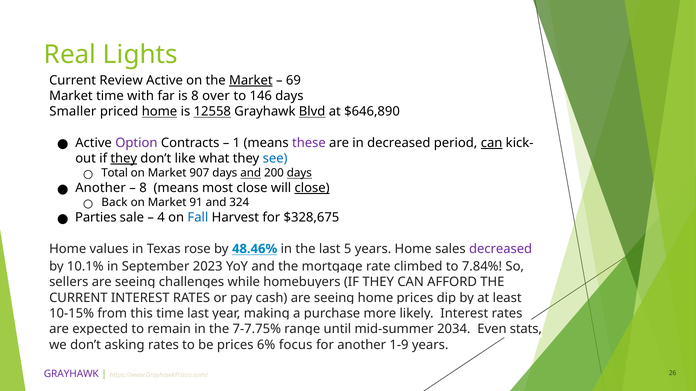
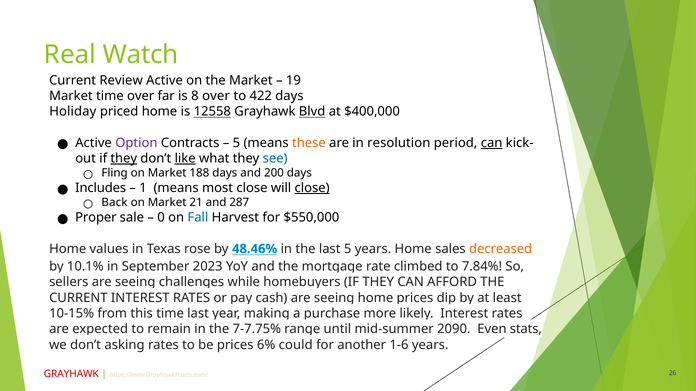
Lights: Lights -> Watch
Market at (251, 80) underline: present -> none
69: 69 -> 19
time with: with -> over
146: 146 -> 422
Smaller: Smaller -> Holiday
home at (159, 112) underline: present -> none
$646,890: $646,890 -> $400,000
1 at (236, 143): 1 -> 5
these colour: purple -> orange
in decreased: decreased -> resolution
like underline: none -> present
Total: Total -> Fling
907: 907 -> 188
and at (251, 173) underline: present -> none
days at (299, 173) underline: present -> none
Another at (101, 188): Another -> Includes
8 at (143, 188): 8 -> 1
91: 91 -> 21
324: 324 -> 287
Parties: Parties -> Proper
4: 4 -> 0
$328,675: $328,675 -> $550,000
decreased at (501, 249) colour: purple -> orange
2034: 2034 -> 2090
focus: focus -> could
1-9: 1-9 -> 1-6
GRAYHAWK at (71, 374) colour: purple -> red
